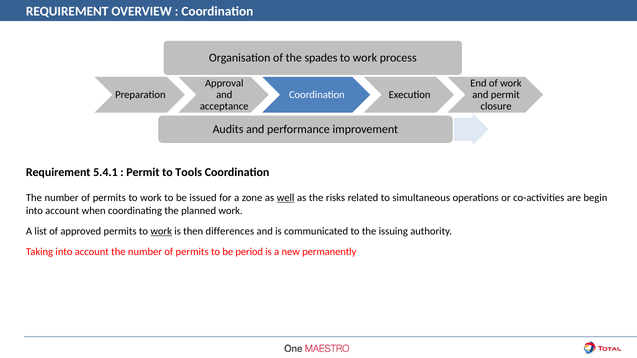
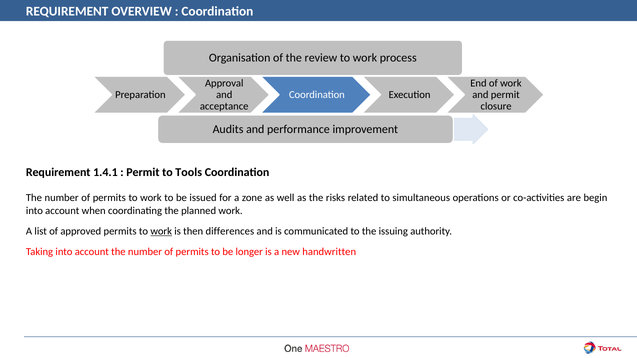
spades: spades -> review
5.4.1: 5.4.1 -> 1.4.1
well underline: present -> none
period: period -> longer
permanently: permanently -> handwritten
